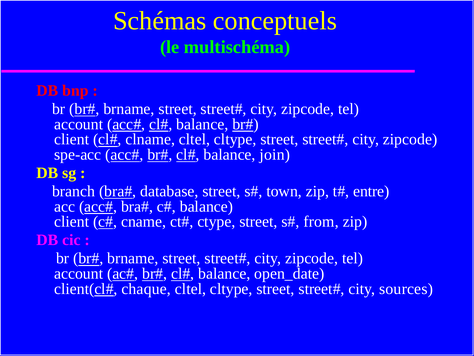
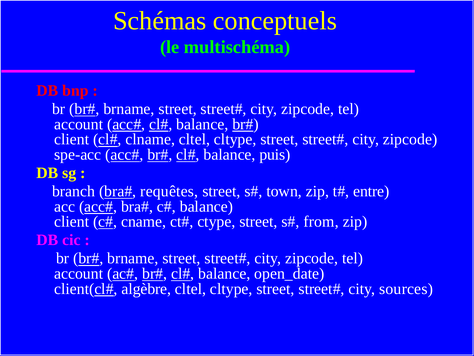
join: join -> puis
database: database -> requêtes
chaque: chaque -> algèbre
